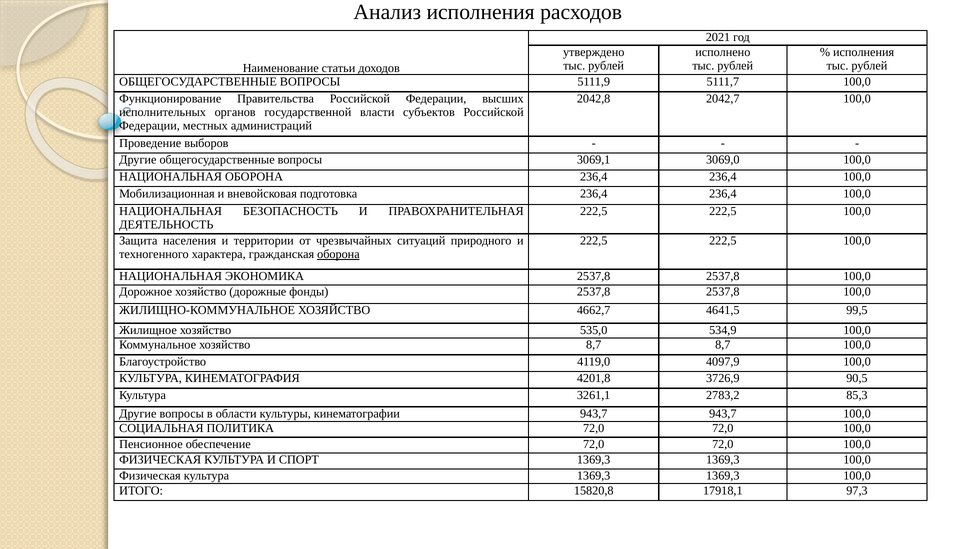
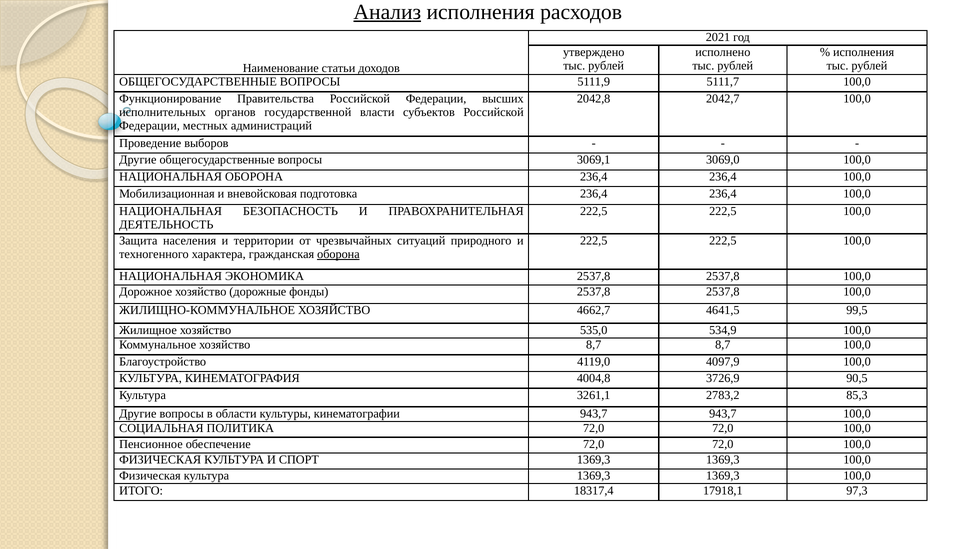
Анализ underline: none -> present
4201,8: 4201,8 -> 4004,8
15820,8: 15820,8 -> 18317,4
